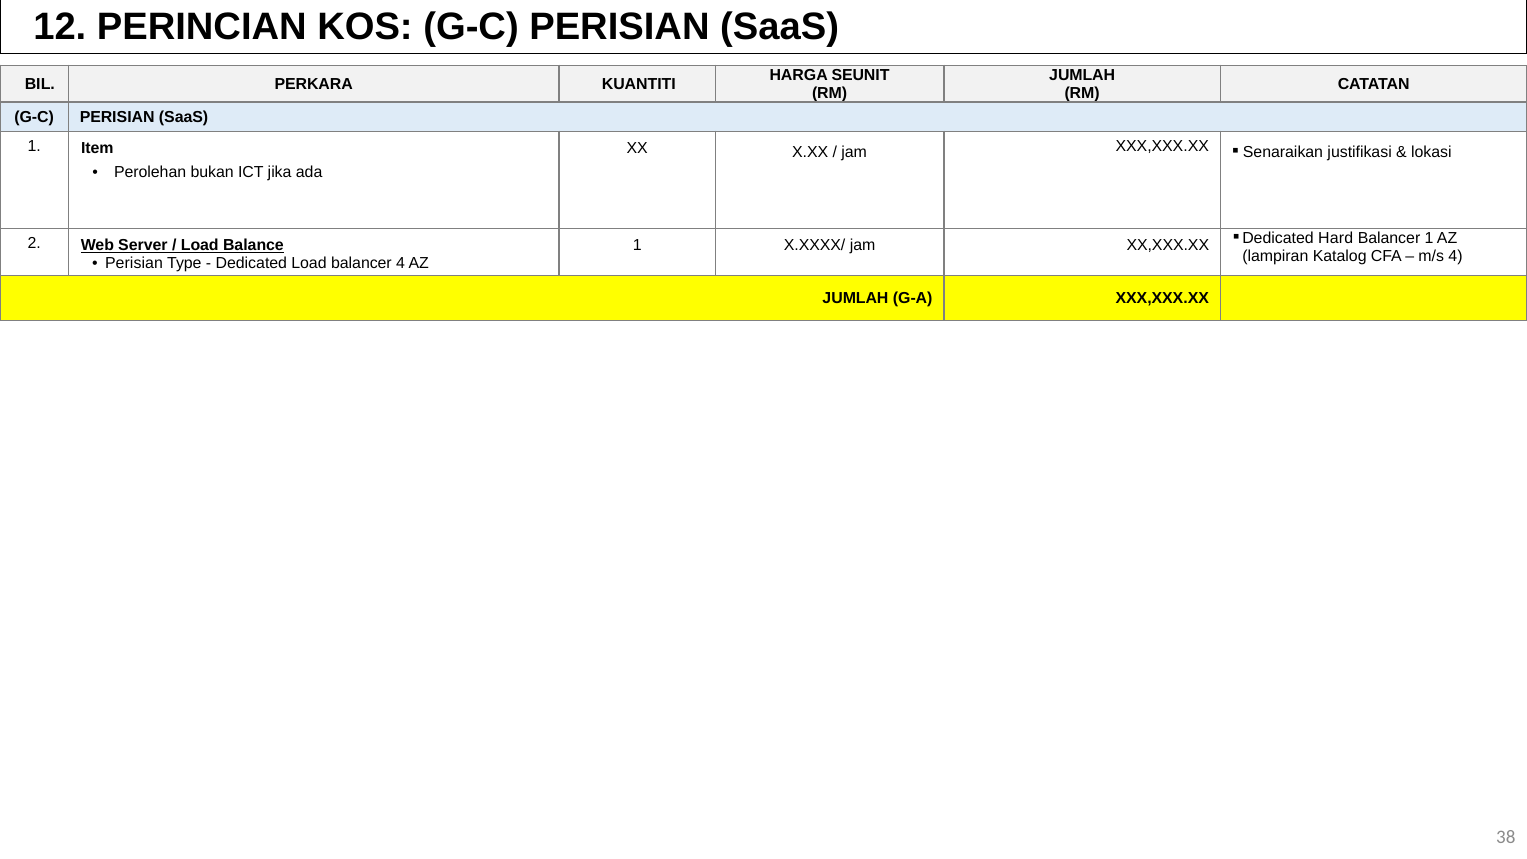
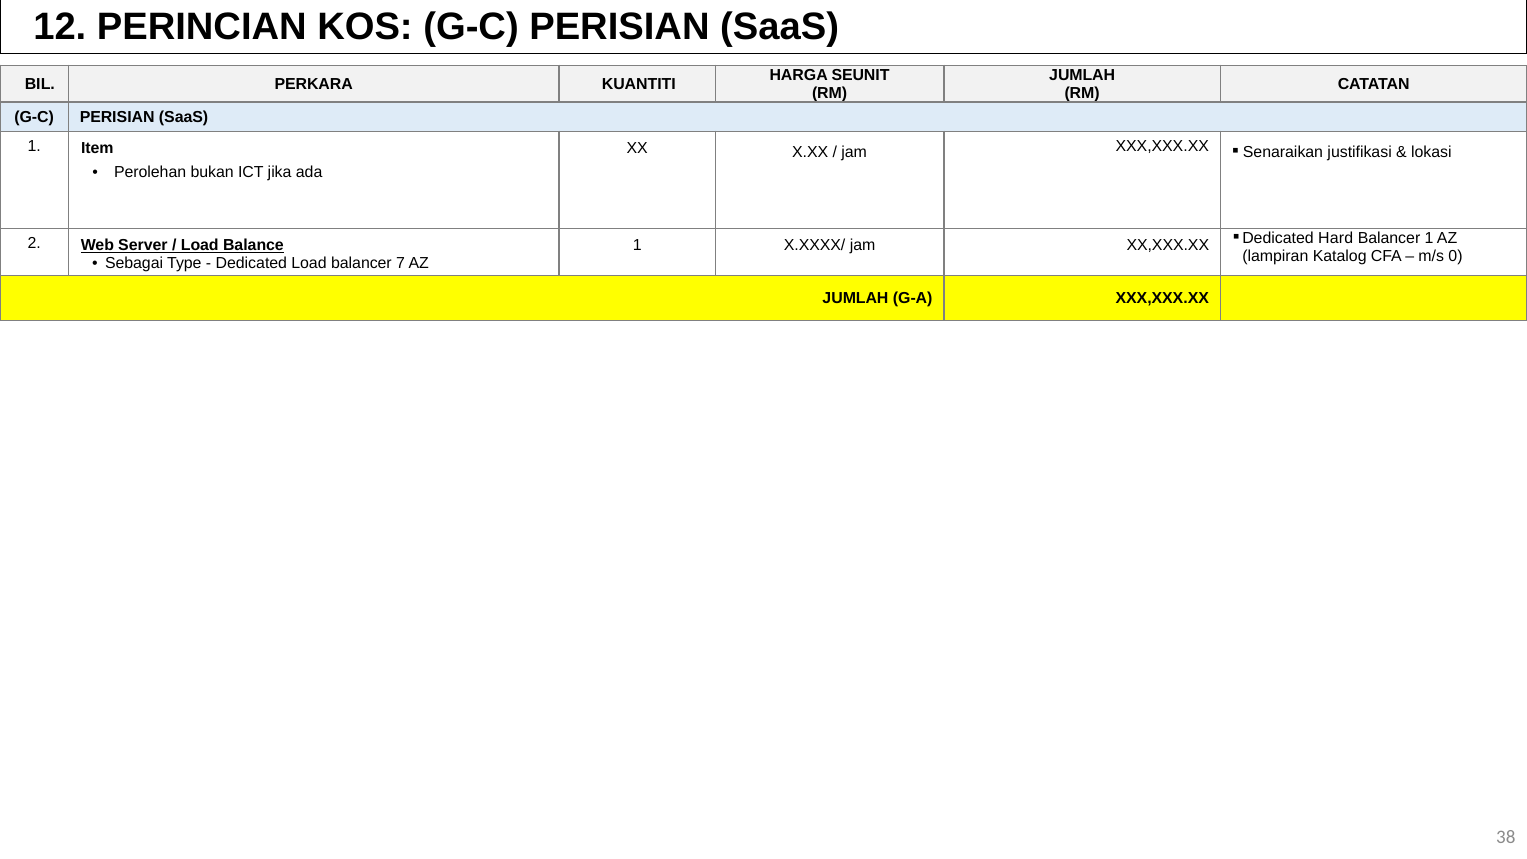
m/s 4: 4 -> 0
Perisian at (134, 263): Perisian -> Sebagai
balancer 4: 4 -> 7
